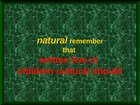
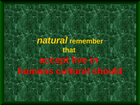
written: written -> accept
children: children -> humans
